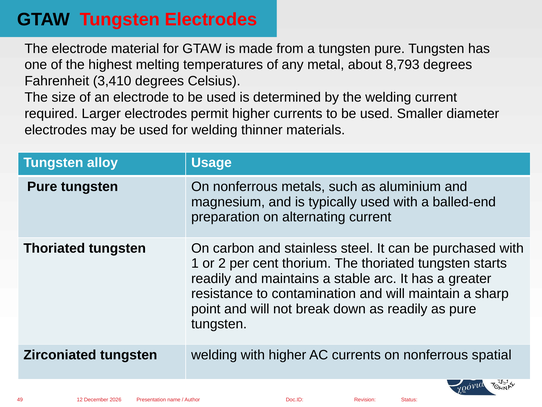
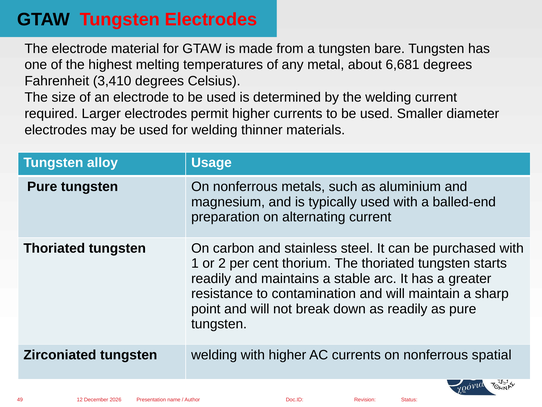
tungsten pure: pure -> bare
8,793: 8,793 -> 6,681
